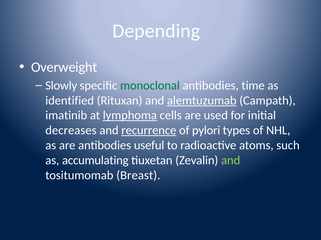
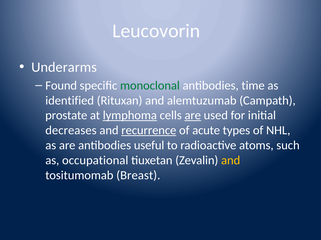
Depending: Depending -> Leucovorin
Overweight: Overweight -> Underarms
Slowly: Slowly -> Found
alemtuzumab underline: present -> none
imatinib: imatinib -> prostate
are at (193, 116) underline: none -> present
pylori: pylori -> acute
accumulating: accumulating -> occupational
and at (231, 161) colour: light green -> yellow
